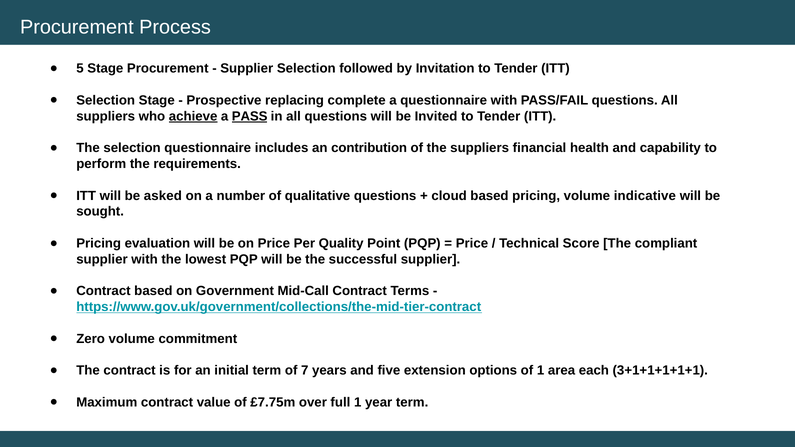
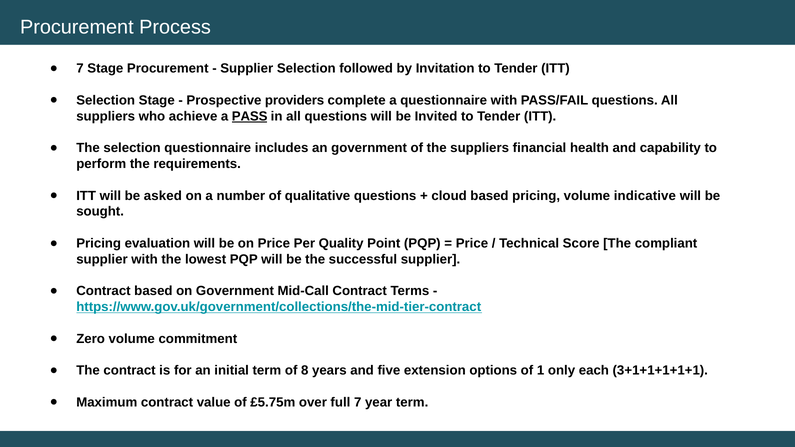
5 at (80, 69): 5 -> 7
replacing: replacing -> providers
achieve underline: present -> none
an contribution: contribution -> government
7: 7 -> 8
area: area -> only
£7.75m: £7.75m -> £5.75m
full 1: 1 -> 7
